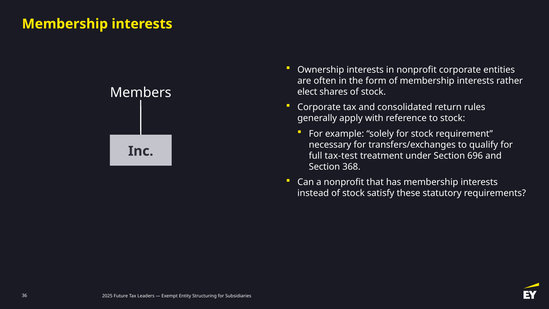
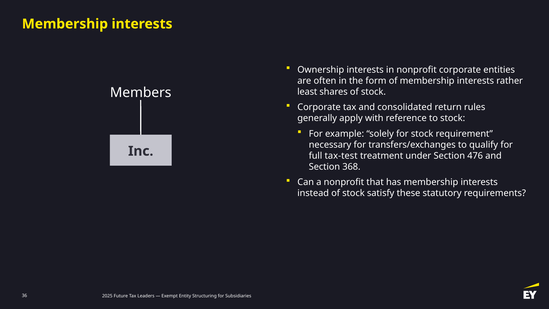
elect: elect -> least
696: 696 -> 476
